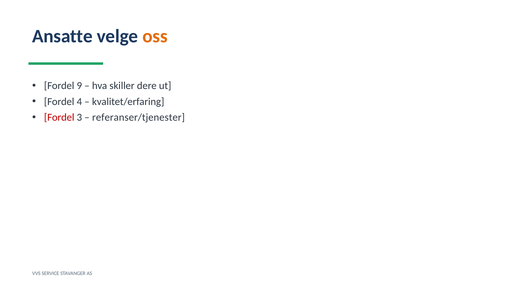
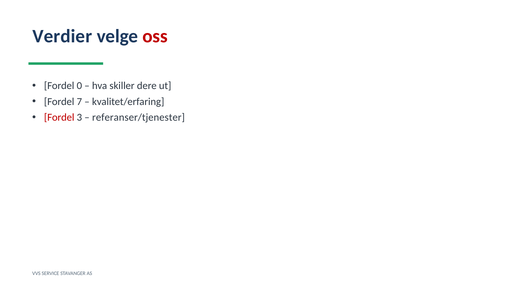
Ansatte: Ansatte -> Verdier
oss colour: orange -> red
9: 9 -> 0
4: 4 -> 7
